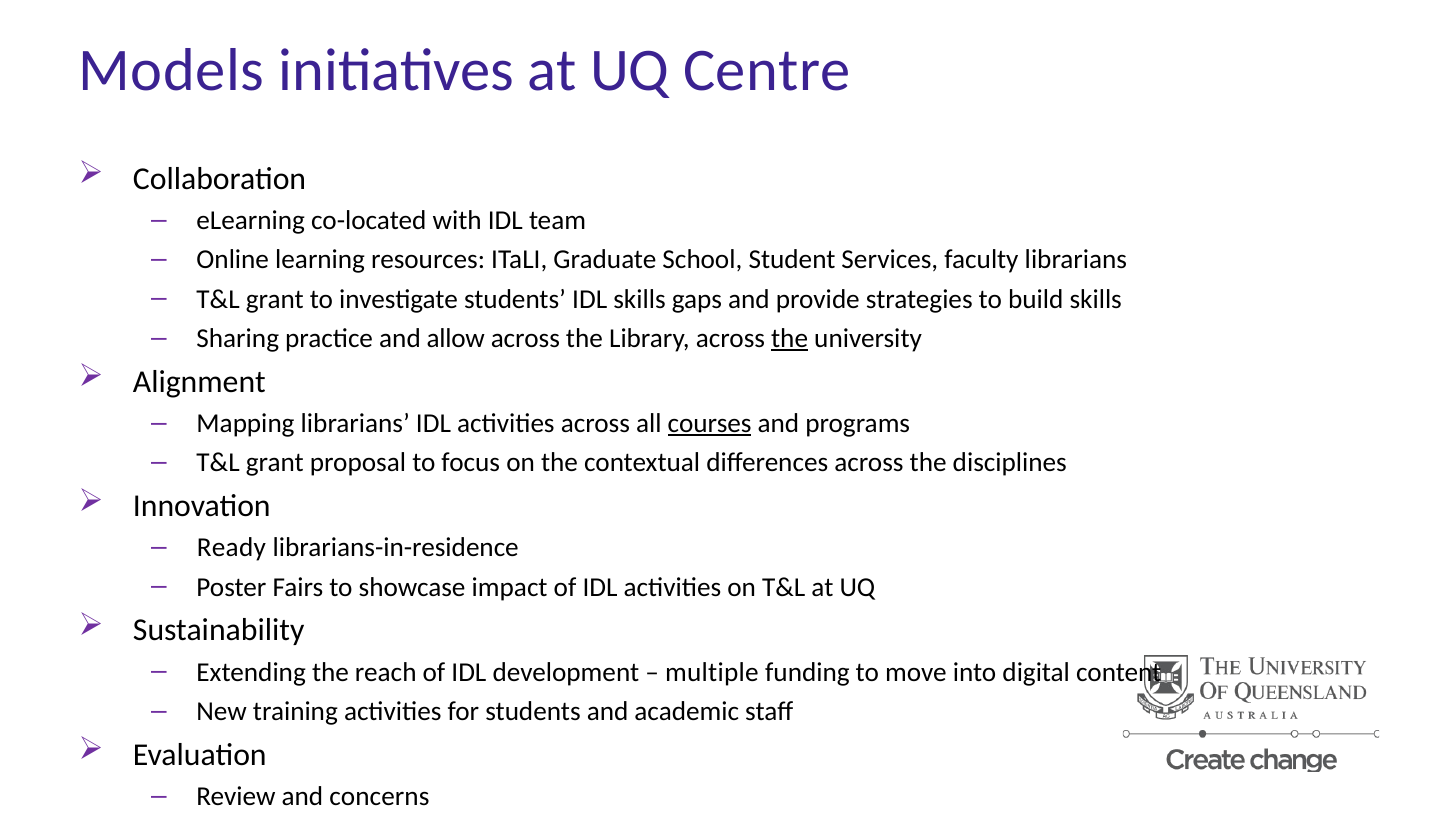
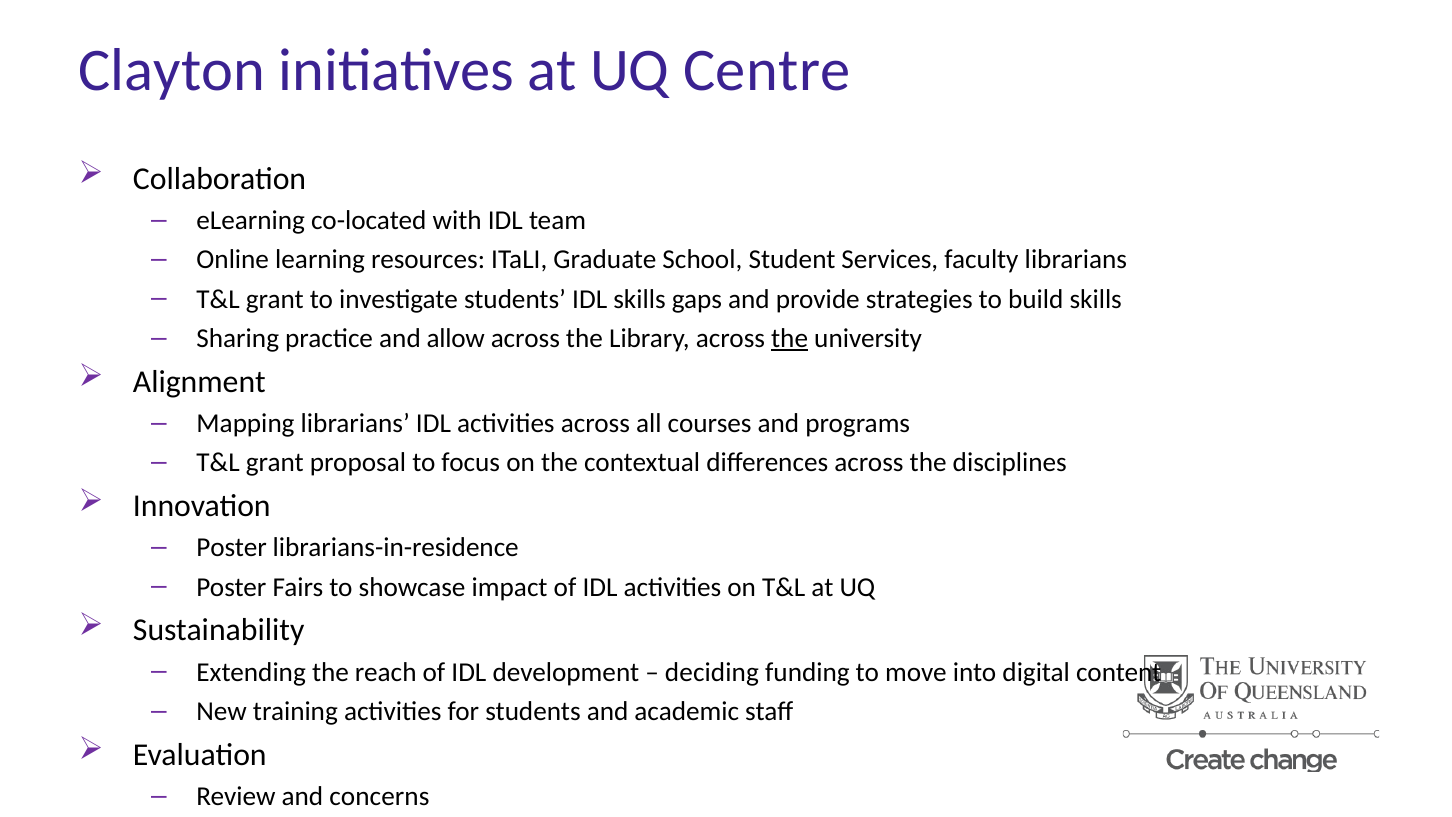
Models: Models -> Clayton
courses underline: present -> none
Ready at (231, 548): Ready -> Poster
multiple: multiple -> deciding
